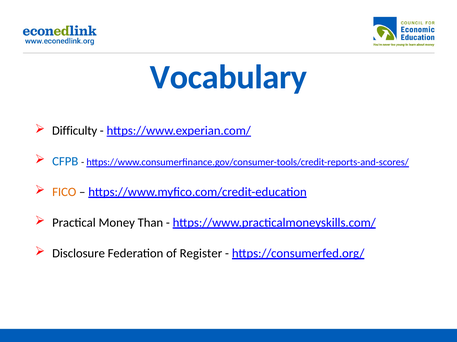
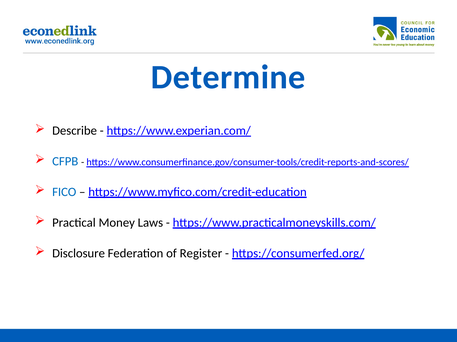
Vocabulary: Vocabulary -> Determine
Difficulty: Difficulty -> Describe
FICO colour: orange -> blue
Than: Than -> Laws
